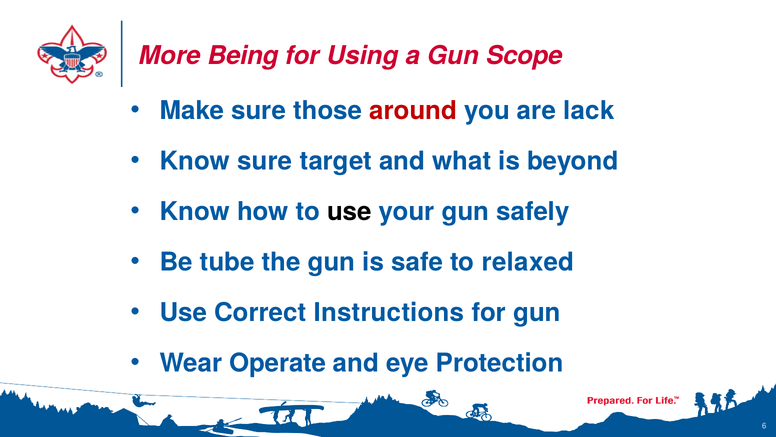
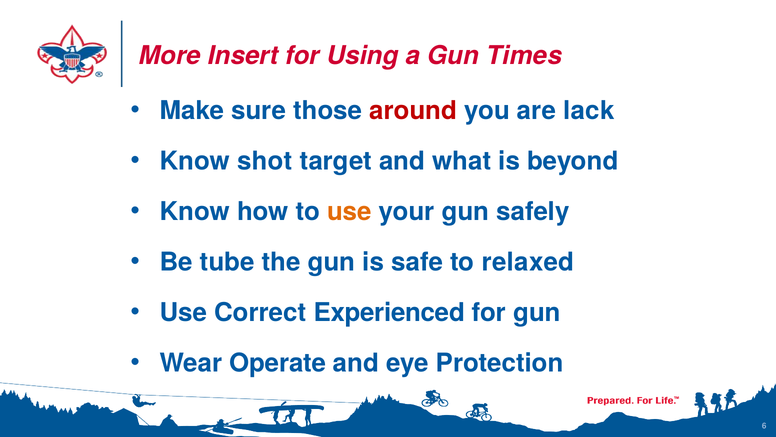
Being: Being -> Insert
Scope: Scope -> Times
Know sure: sure -> shot
use at (349, 211) colour: black -> orange
Instructions: Instructions -> Experienced
